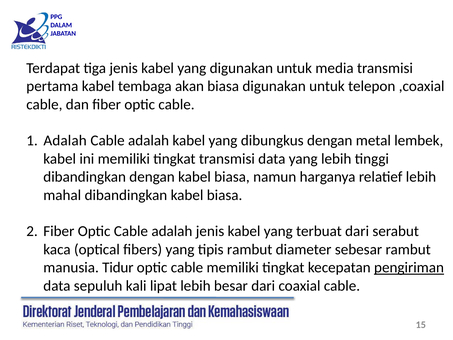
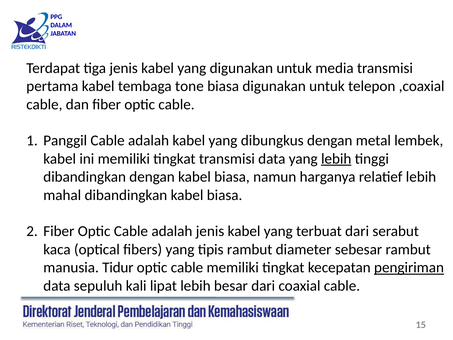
akan: akan -> tone
Adalah at (65, 141): Adalah -> Panggil
lebih at (336, 159) underline: none -> present
